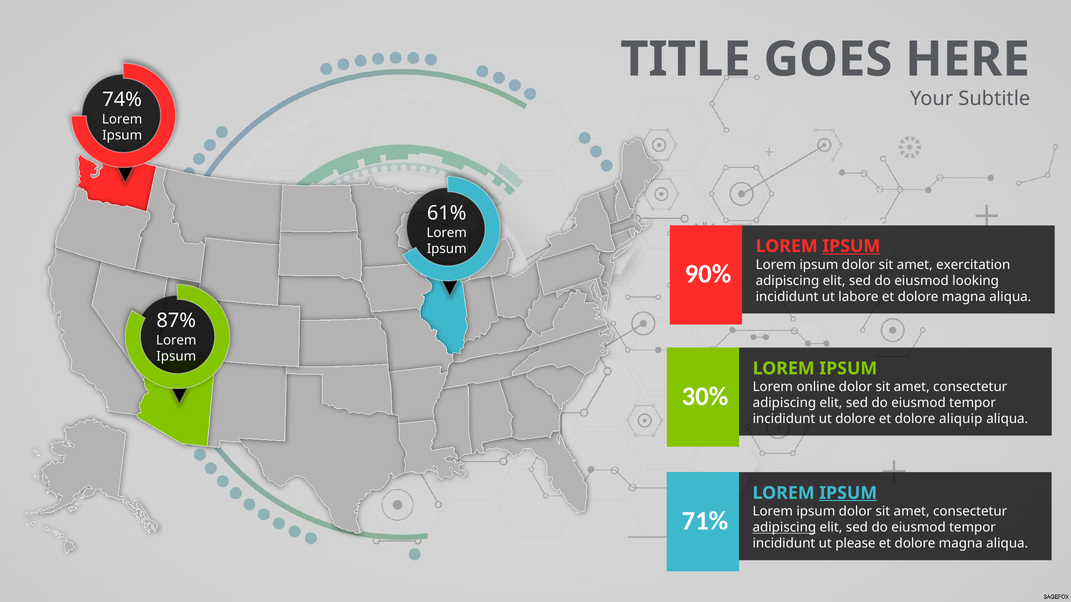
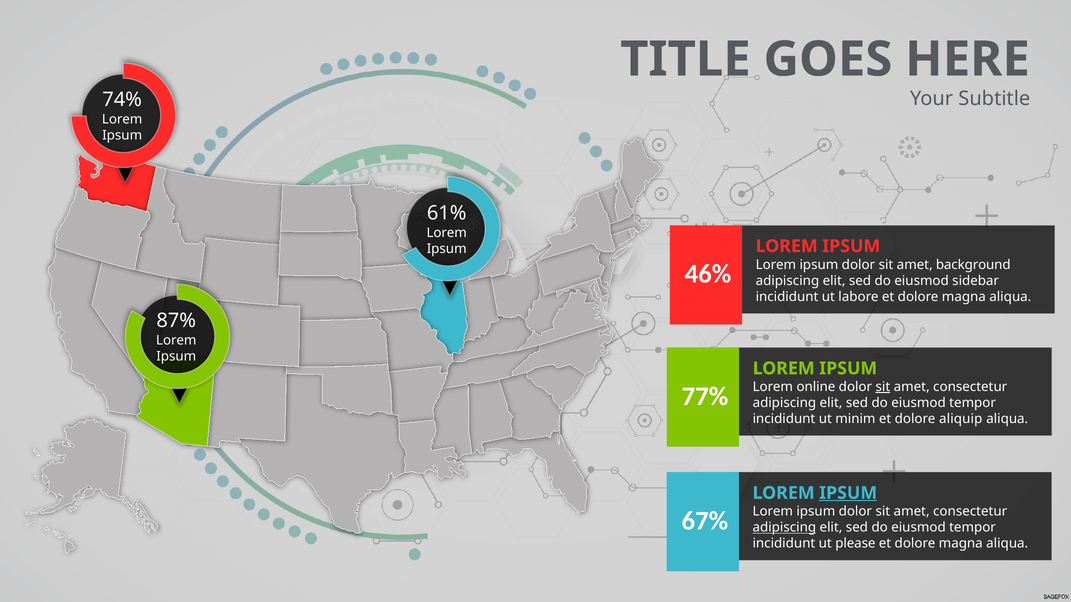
IPSUM at (851, 246) underline: present -> none
exercitation: exercitation -> background
90%: 90% -> 46%
looking: looking -> sidebar
sit at (883, 387) underline: none -> present
30%: 30% -> 77%
ut dolore: dolore -> minim
71%: 71% -> 67%
